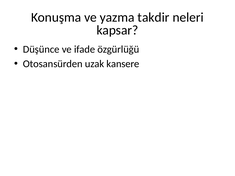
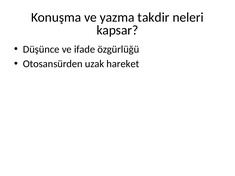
kansere: kansere -> hareket
